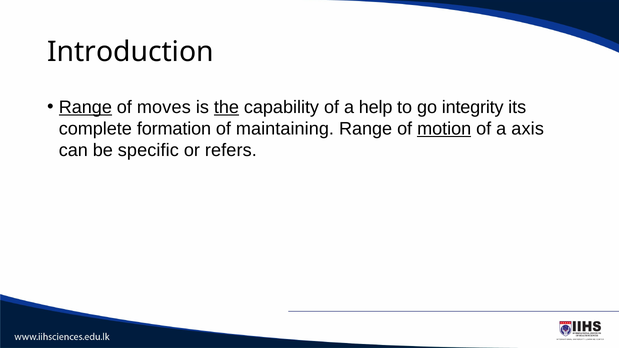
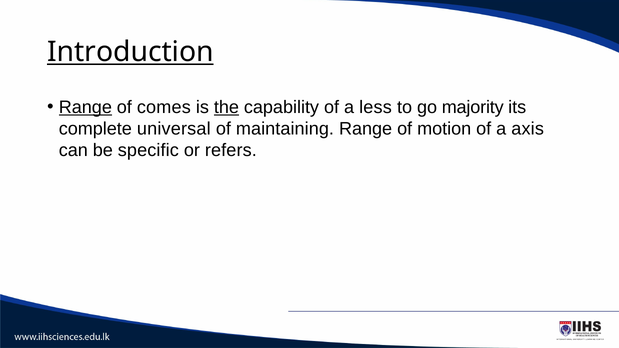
Introduction underline: none -> present
moves: moves -> comes
help: help -> less
integrity: integrity -> majority
formation: formation -> universal
motion underline: present -> none
